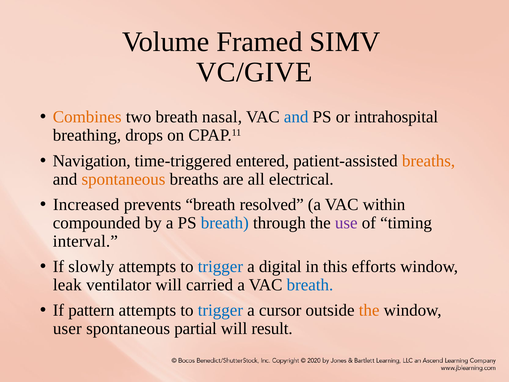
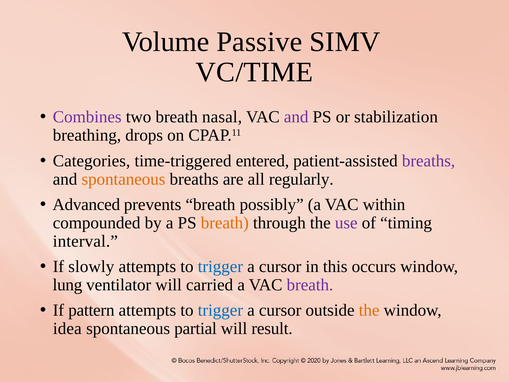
Framed: Framed -> Passive
VC/GIVE: VC/GIVE -> VC/TIME
Combines colour: orange -> purple
and at (296, 117) colour: blue -> purple
intrahospital: intrahospital -> stabilization
Navigation: Navigation -> Categories
breaths at (429, 161) colour: orange -> purple
electrical: electrical -> regularly
Increased: Increased -> Advanced
resolved: resolved -> possibly
breath at (225, 223) colour: blue -> orange
digital at (280, 266): digital -> cursor
efforts: efforts -> occurs
leak: leak -> lung
breath at (310, 285) colour: blue -> purple
user: user -> idea
